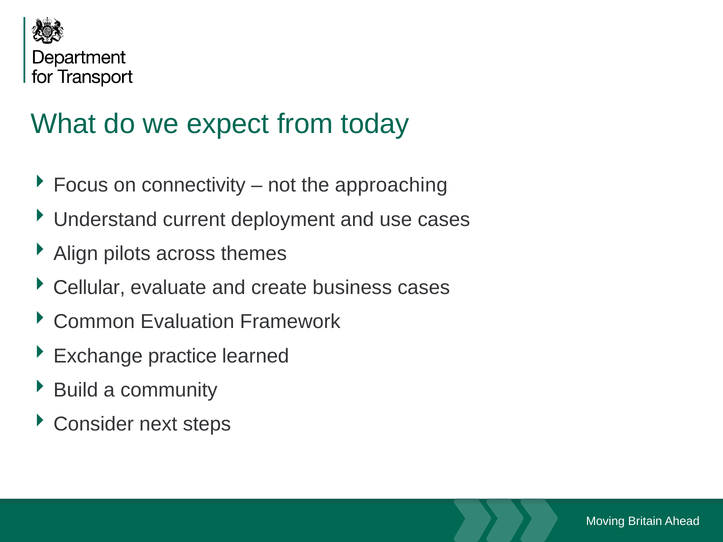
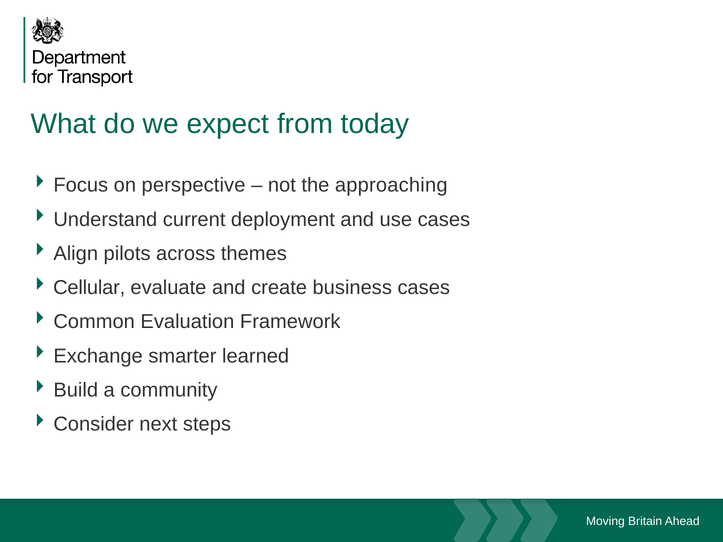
connectivity: connectivity -> perspective
practice: practice -> smarter
